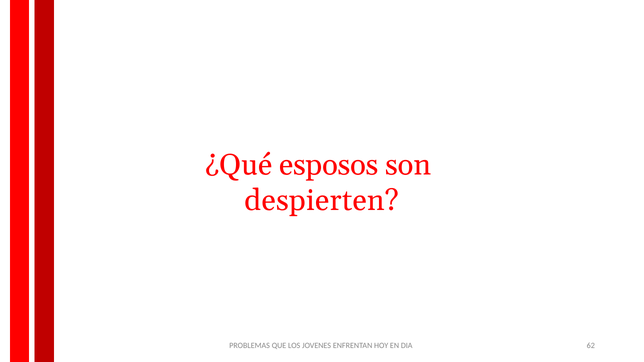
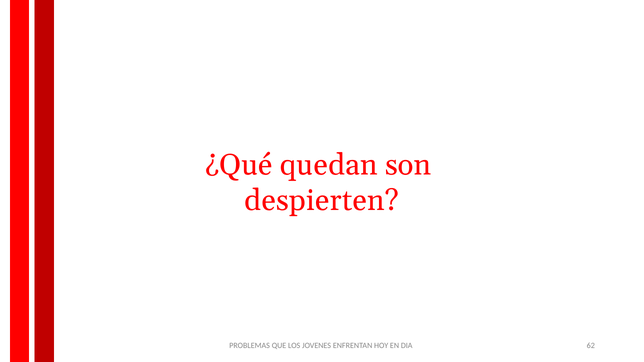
esposos: esposos -> quedan
